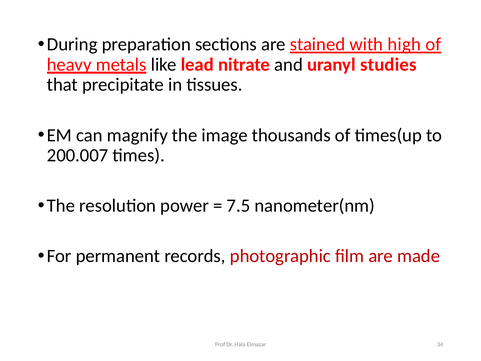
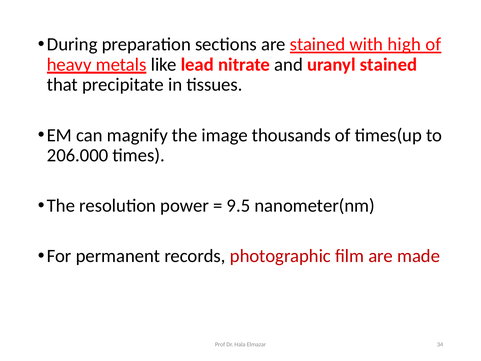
uranyl studies: studies -> stained
200.007: 200.007 -> 206.000
7.5: 7.5 -> 9.5
